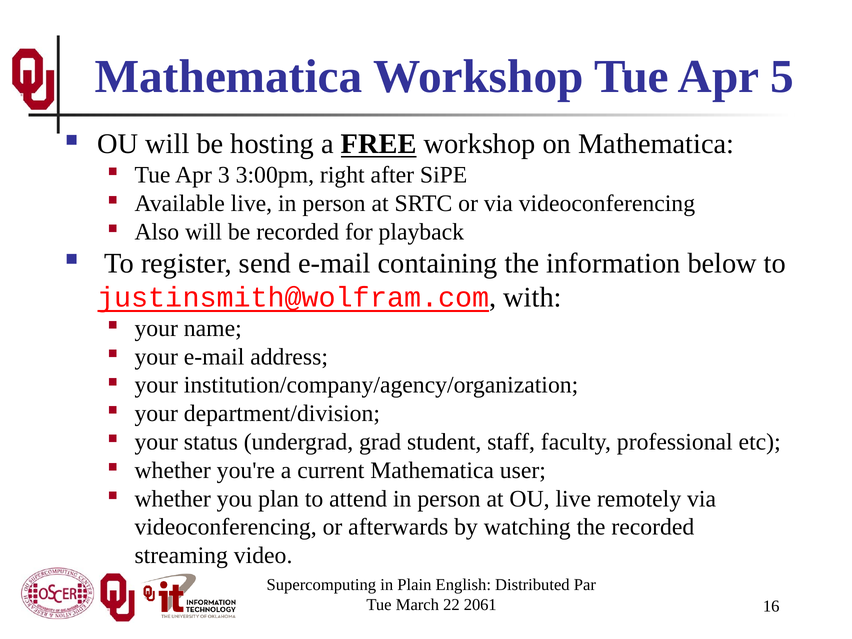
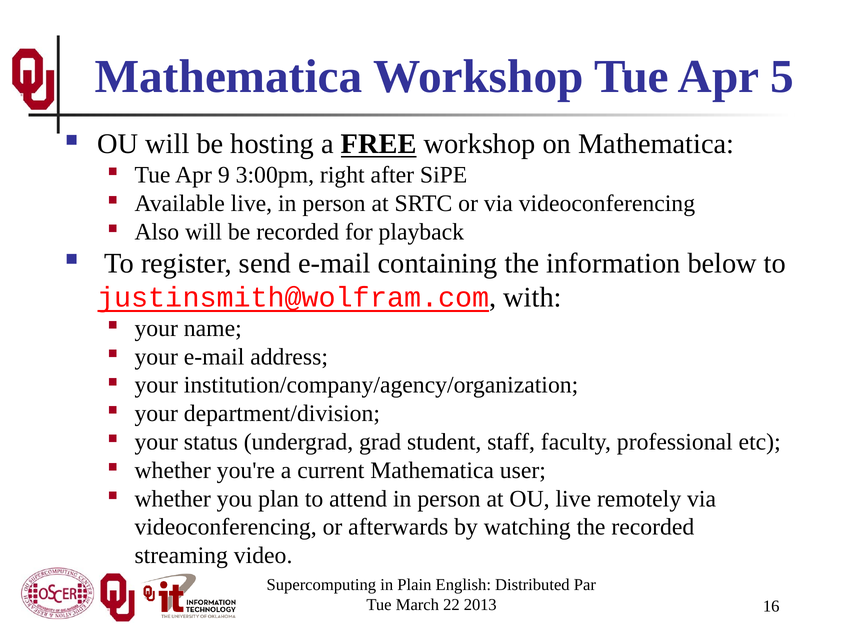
3: 3 -> 9
2061: 2061 -> 2013
